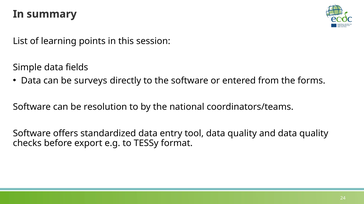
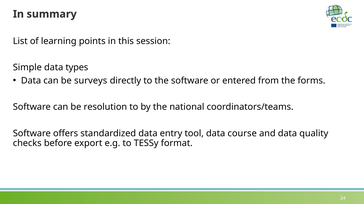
fields: fields -> types
tool data quality: quality -> course
